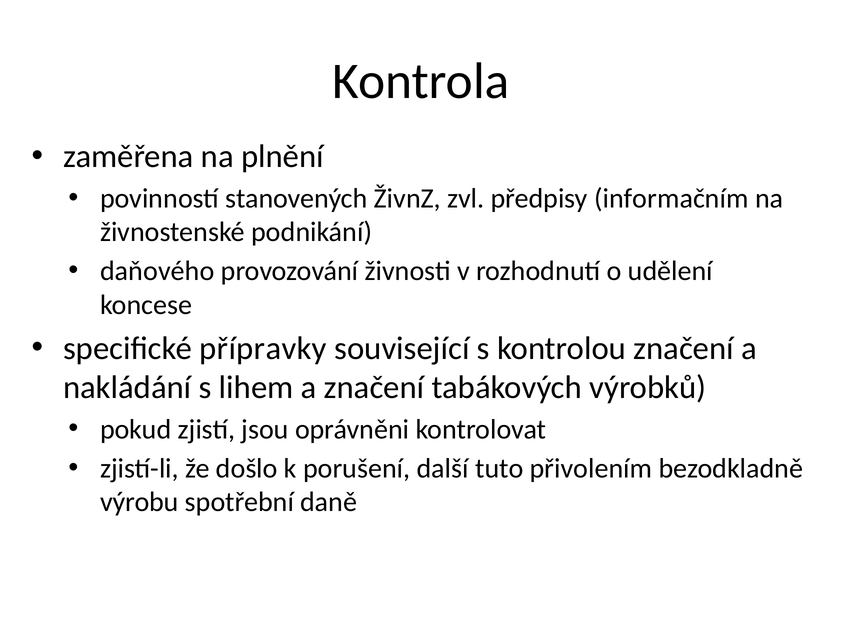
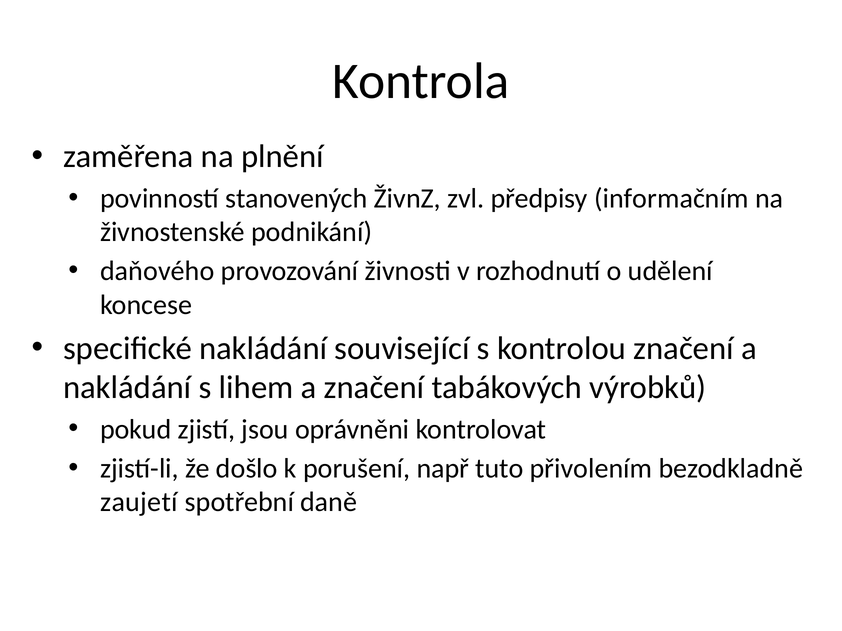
specifické přípravky: přípravky -> nakládání
další: další -> např
výrobu: výrobu -> zaujetí
